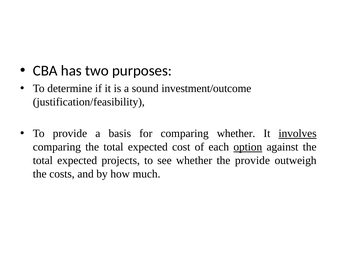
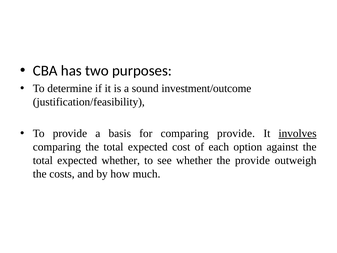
comparing whether: whether -> provide
option underline: present -> none
expected projects: projects -> whether
